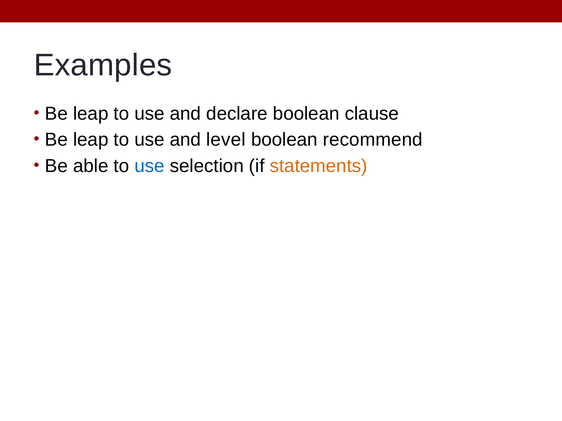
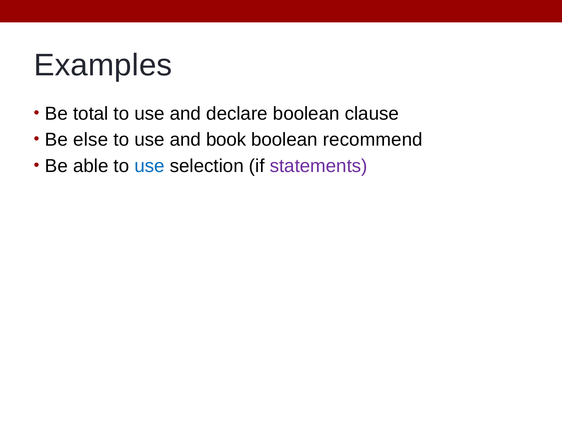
leap at (91, 114): leap -> total
leap at (91, 140): leap -> else
level: level -> book
statements colour: orange -> purple
